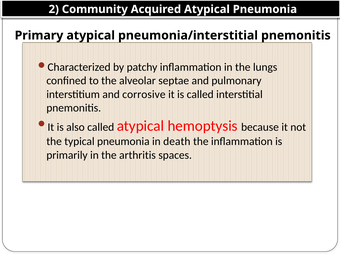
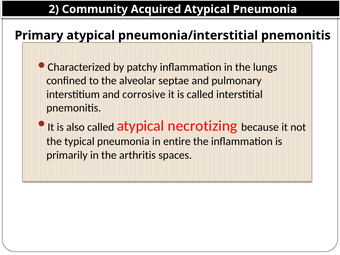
hemoptysis: hemoptysis -> necrotizing
death: death -> entire
